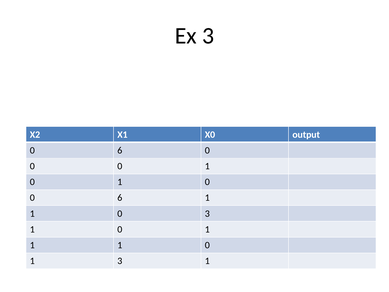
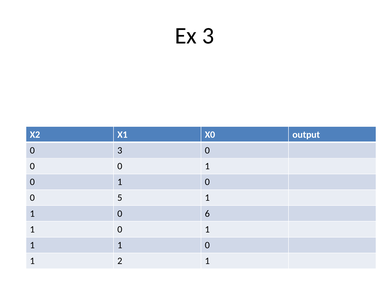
6 at (120, 150): 6 -> 3
6 at (120, 198): 6 -> 5
0 3: 3 -> 6
1 3: 3 -> 2
